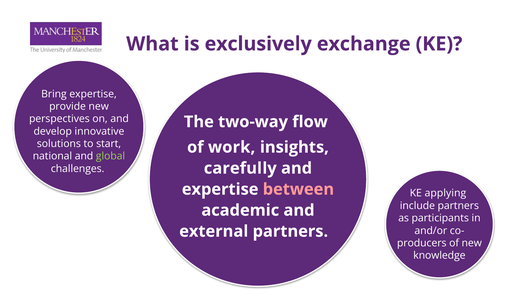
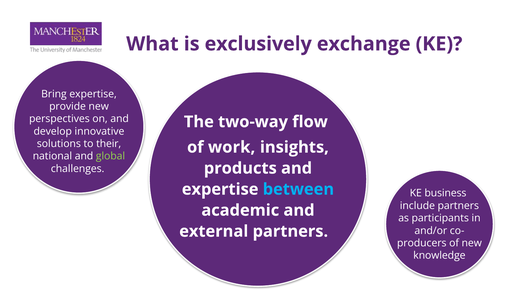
start: start -> their
carefully: carefully -> products
between colour: pink -> light blue
applying: applying -> business
